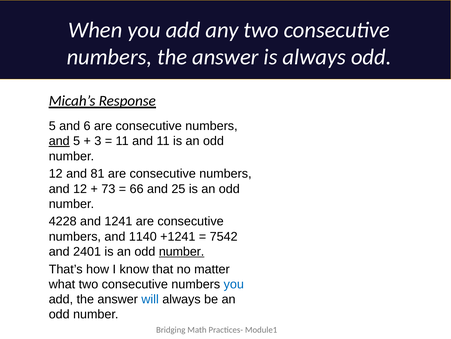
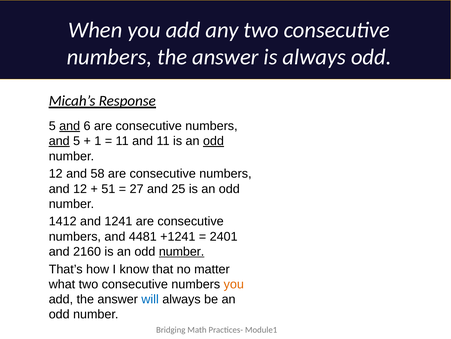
and at (70, 126) underline: none -> present
3: 3 -> 1
odd at (213, 141) underline: none -> present
81: 81 -> 58
73: 73 -> 51
66: 66 -> 27
4228: 4228 -> 1412
1140: 1140 -> 4481
7542: 7542 -> 2401
2401: 2401 -> 2160
you at (234, 284) colour: blue -> orange
